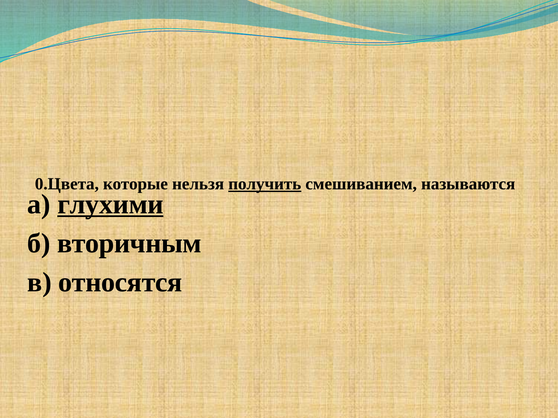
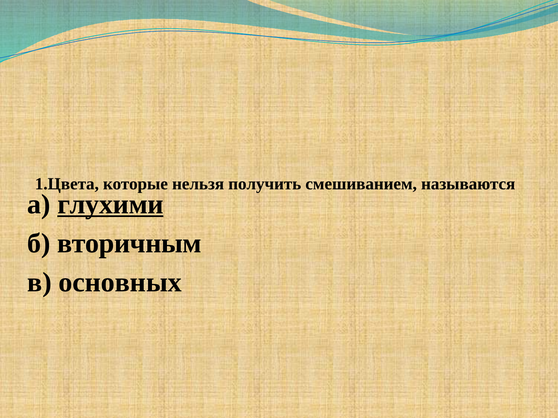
0.Цвета: 0.Цвета -> 1.Цвета
получить underline: present -> none
относятся: относятся -> основных
